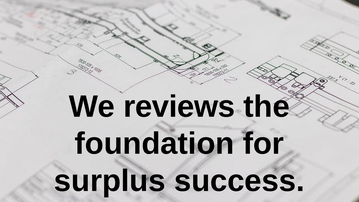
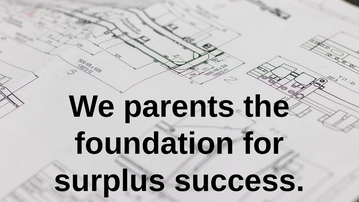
reviews: reviews -> parents
